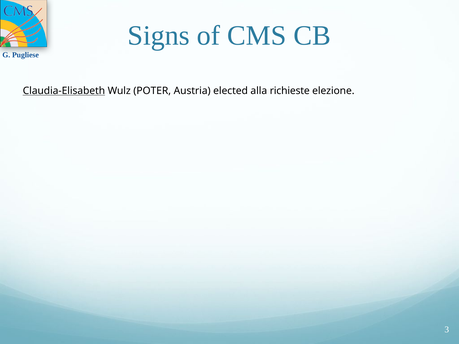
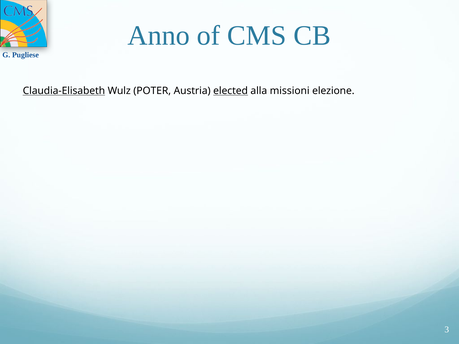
Signs: Signs -> Anno
elected underline: none -> present
richieste: richieste -> missioni
